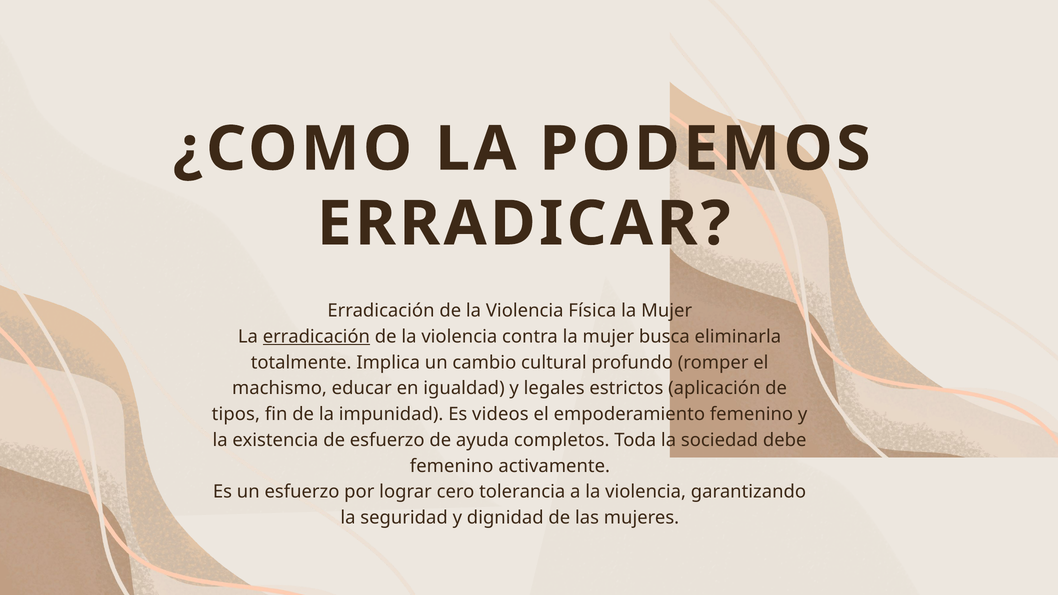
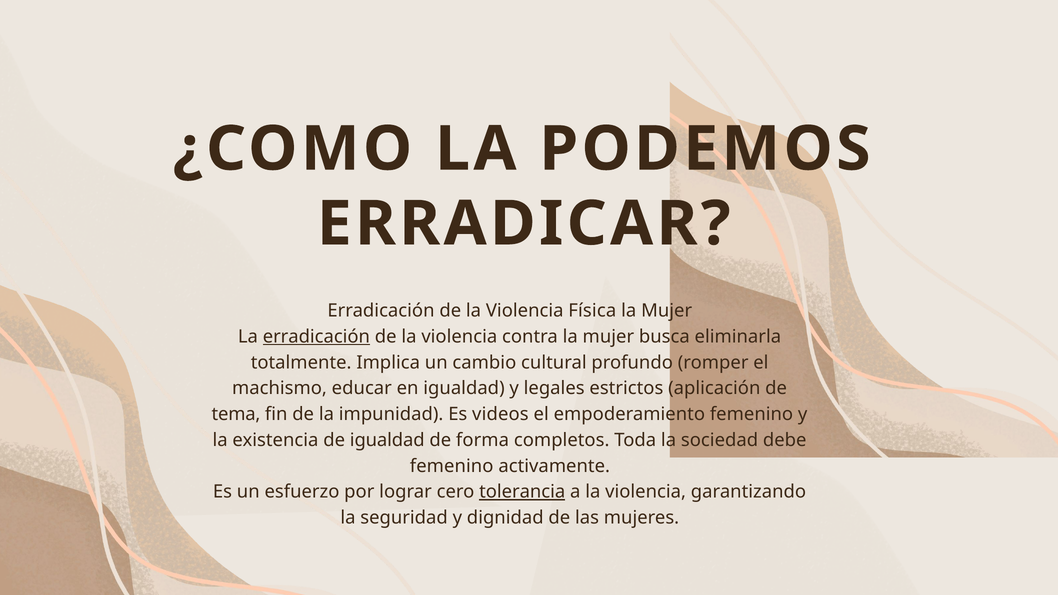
tipos: tipos -> tema
de esfuerzo: esfuerzo -> igualdad
ayuda: ayuda -> forma
tolerancia underline: none -> present
